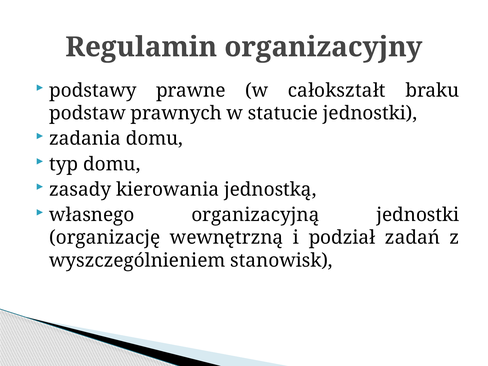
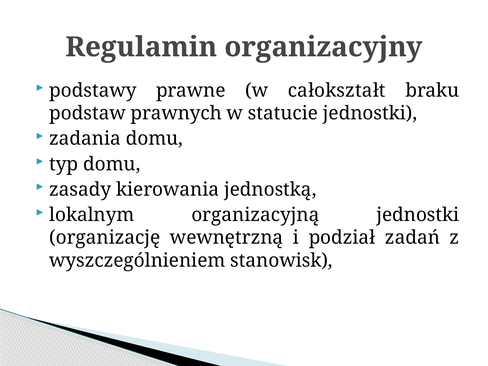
własnego: własnego -> lokalnym
